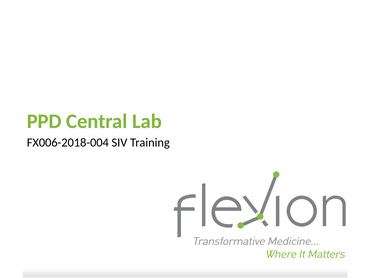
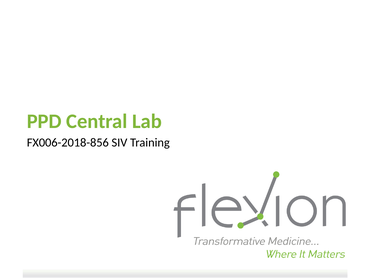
FX006-2018-004: FX006-2018-004 -> FX006-2018-856
